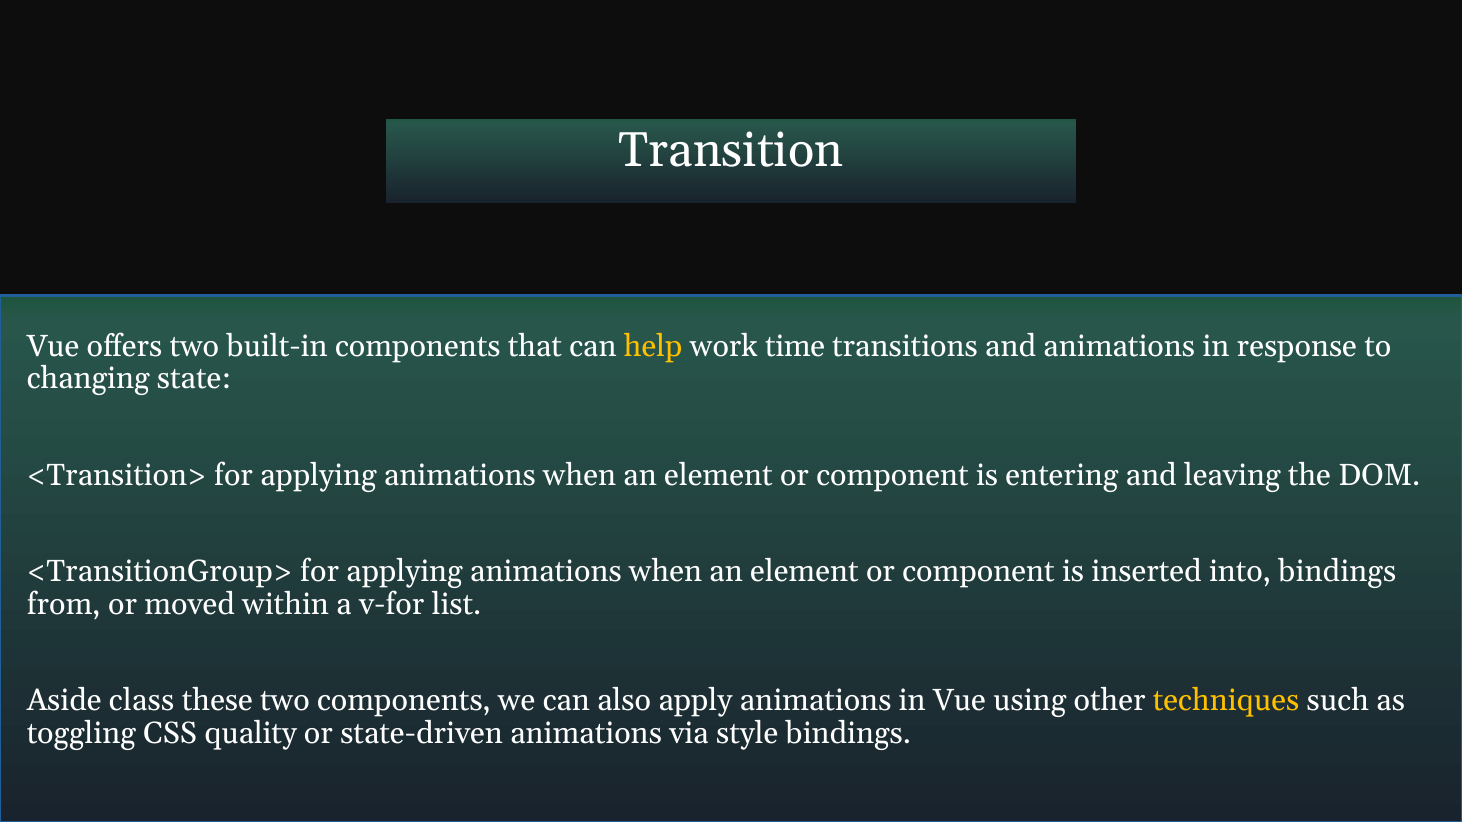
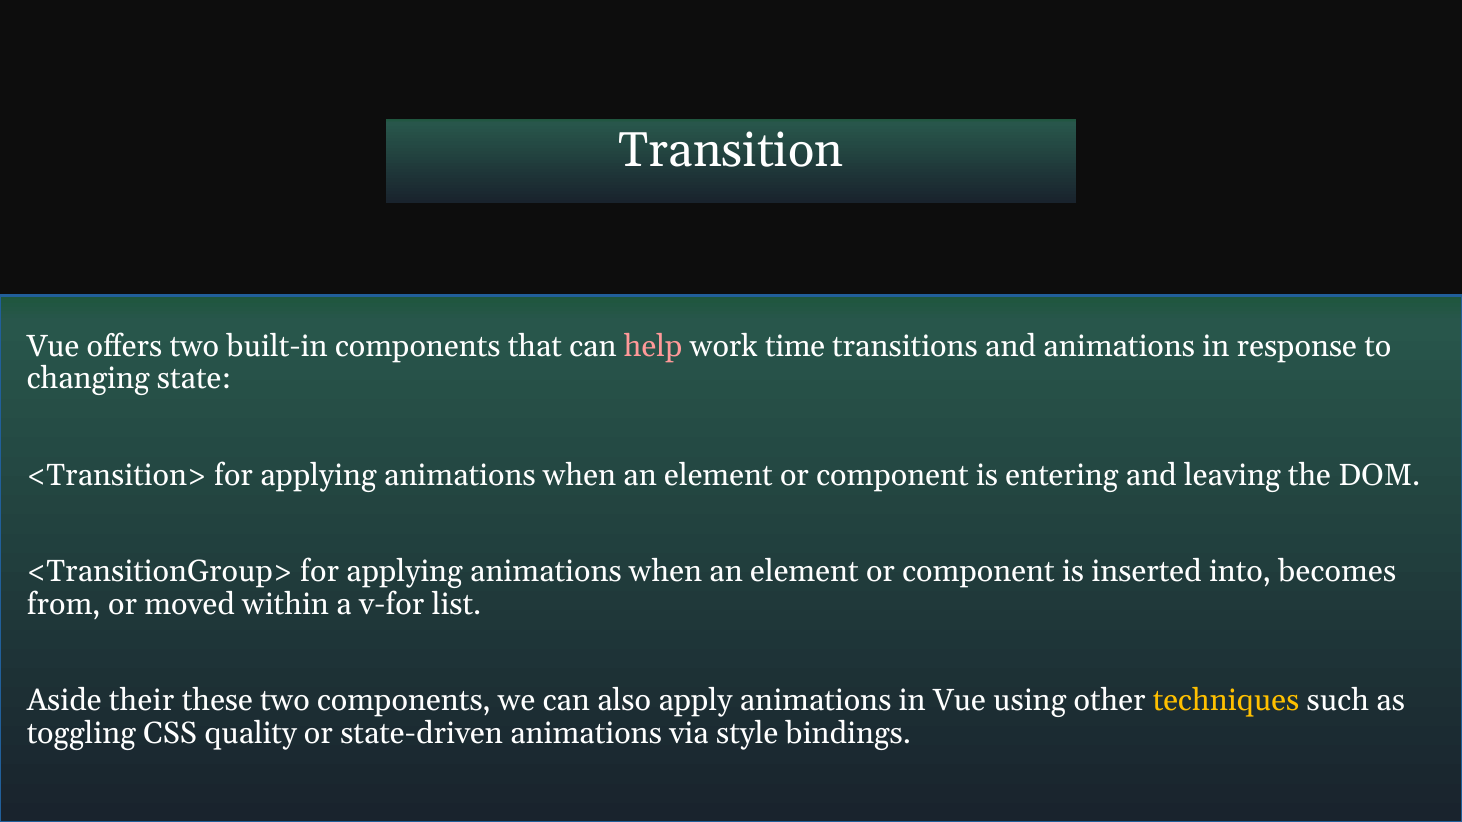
help colour: yellow -> pink
into bindings: bindings -> becomes
class: class -> their
